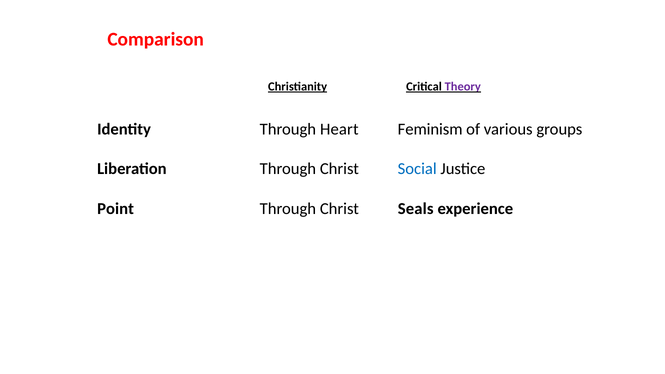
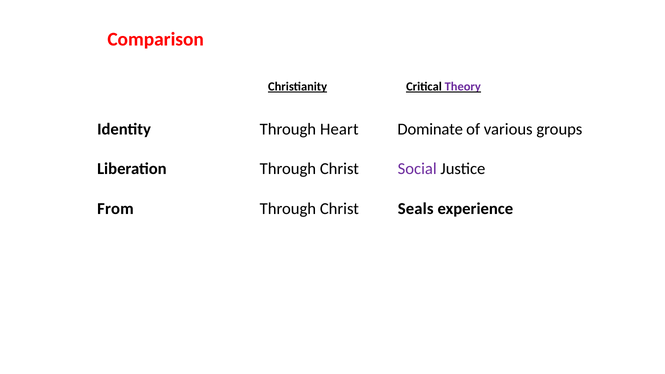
Feminism: Feminism -> Dominate
Social colour: blue -> purple
Point: Point -> From
